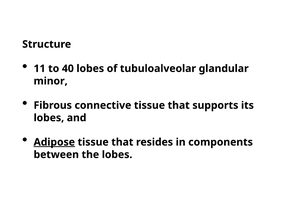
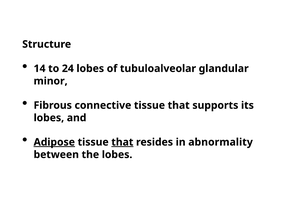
11: 11 -> 14
40: 40 -> 24
that at (122, 142) underline: none -> present
components: components -> abnormality
